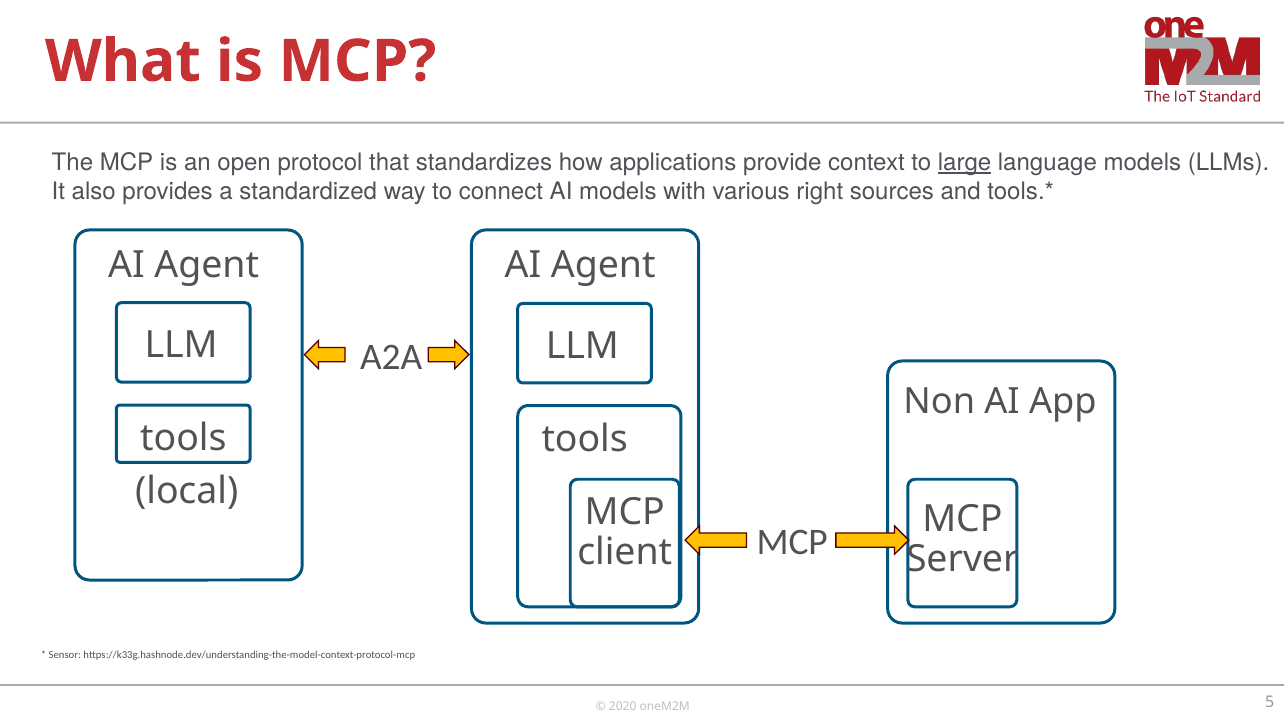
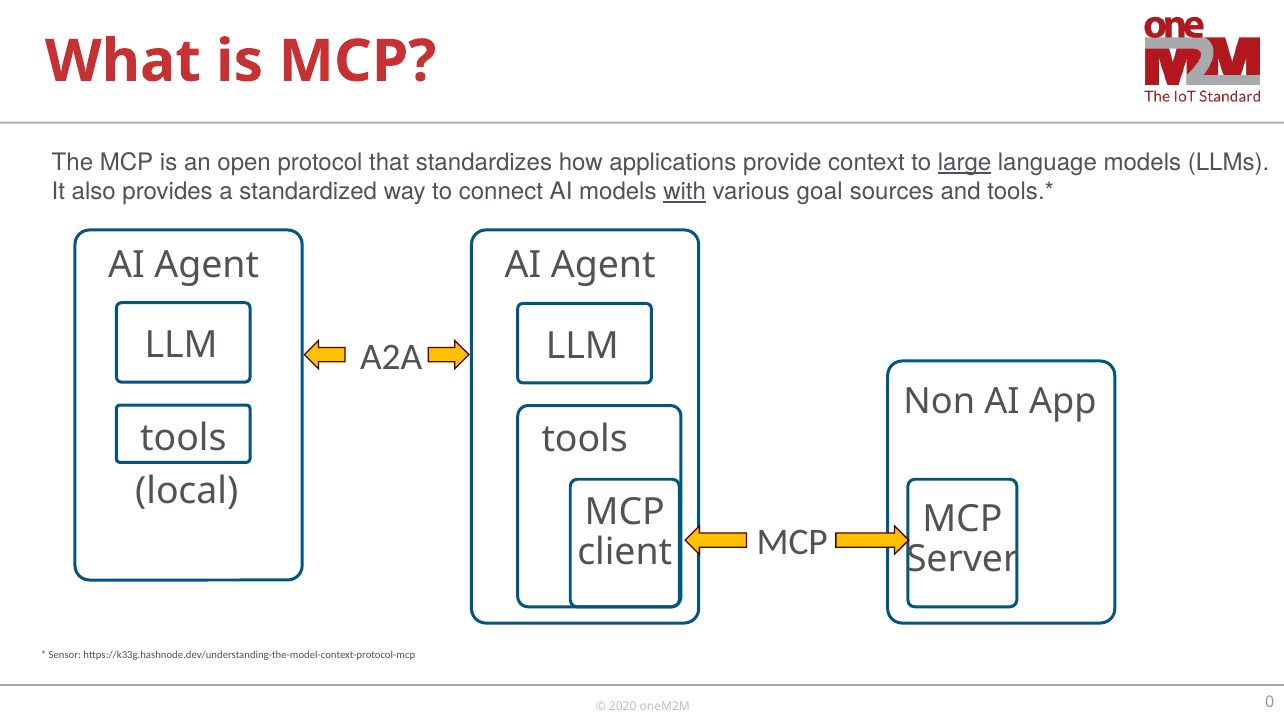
with underline: none -> present
right: right -> goal
5: 5 -> 0
